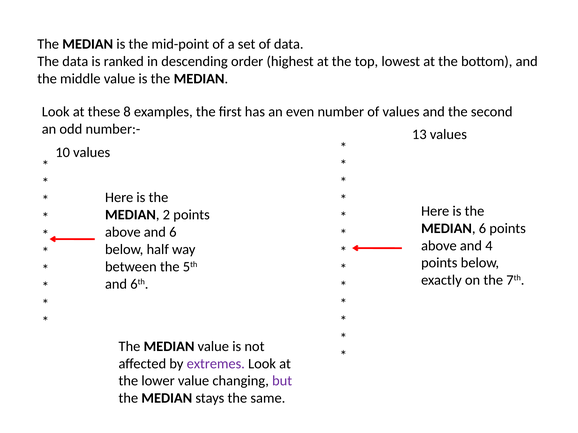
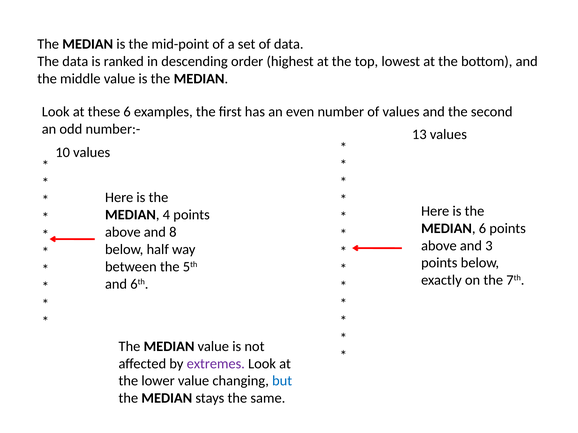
these 8: 8 -> 6
2: 2 -> 4
and 6: 6 -> 8
4: 4 -> 3
but colour: purple -> blue
